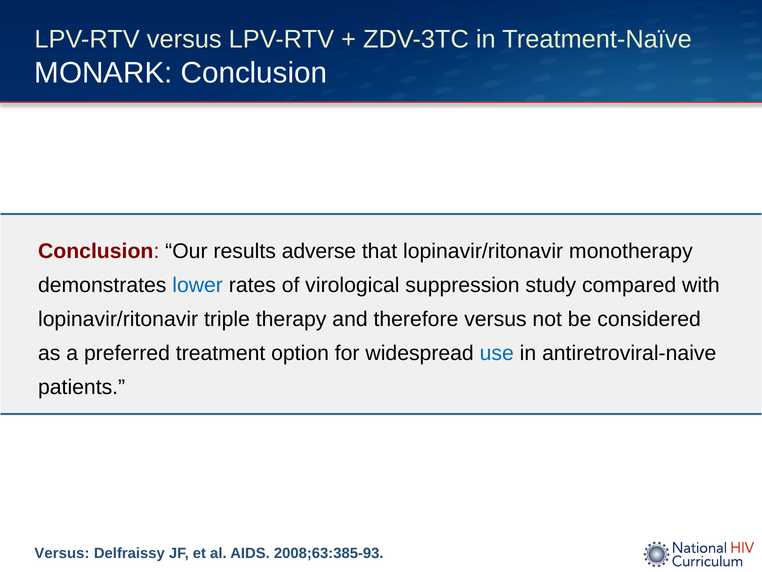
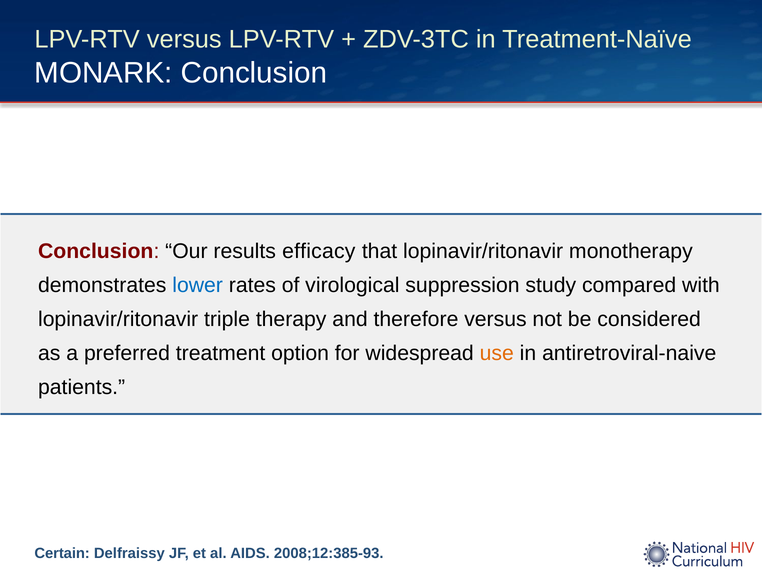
adverse: adverse -> efficacy
use colour: blue -> orange
Versus at (62, 553): Versus -> Certain
2008;63:385-93: 2008;63:385-93 -> 2008;12:385-93
